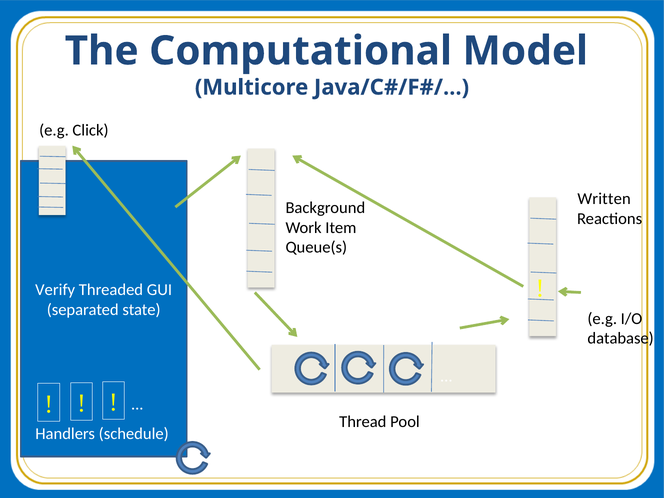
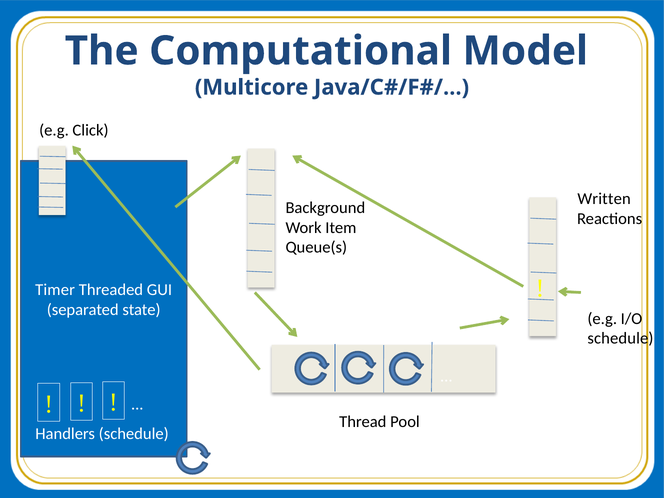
Verify: Verify -> Timer
database at (621, 338): database -> schedule
